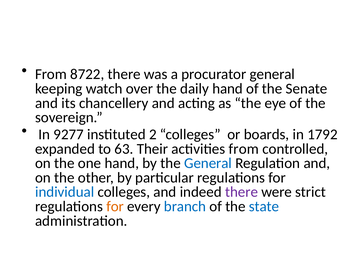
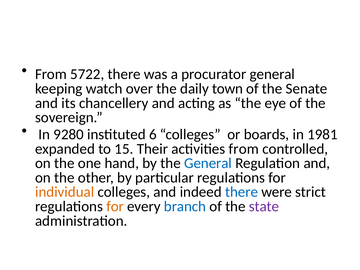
8722: 8722 -> 5722
daily hand: hand -> town
9277: 9277 -> 9280
2: 2 -> 6
1792: 1792 -> 1981
63: 63 -> 15
individual colour: blue -> orange
there at (242, 192) colour: purple -> blue
state colour: blue -> purple
